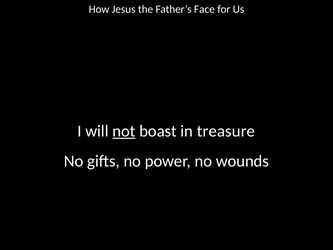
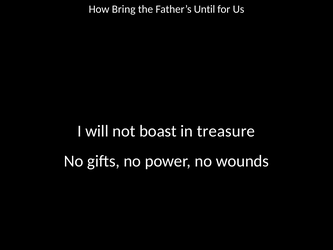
Jesus: Jesus -> Bring
Face: Face -> Until
not underline: present -> none
